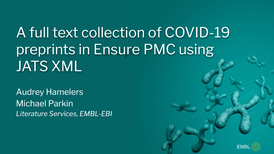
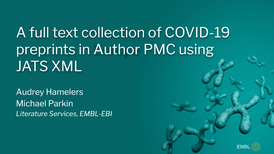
Ensure: Ensure -> Author
